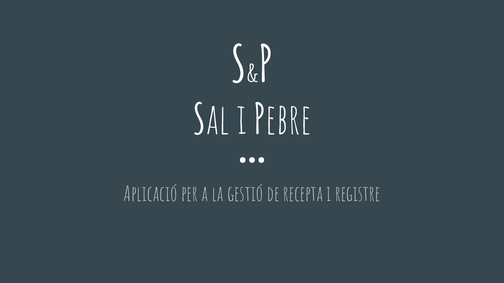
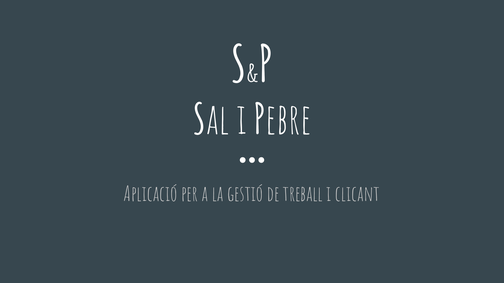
recepta: recepta -> treball
registre: registre -> clicant
